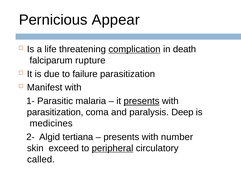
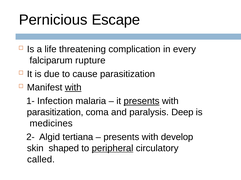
Appear: Appear -> Escape
complication underline: present -> none
death: death -> every
failure: failure -> cause
with at (73, 88) underline: none -> present
Parasitic: Parasitic -> Infection
number: number -> develop
exceed: exceed -> shaped
